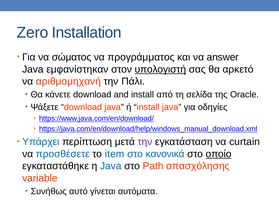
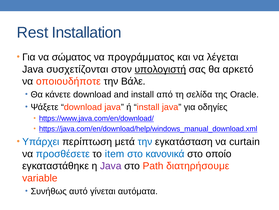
Zero: Zero -> Rest
answer: answer -> λέγεται
εμφανίστηκαν: εμφανίστηκαν -> συσχετίζονται
αριθμομηχανή: αριθμομηχανή -> οποιουδήποτε
Πάλι: Πάλι -> Βάλε
την at (145, 141) colour: purple -> blue
οποίο underline: present -> none
Java at (111, 165) colour: blue -> purple
απασχόλησης: απασχόλησης -> διατηρήσουμε
